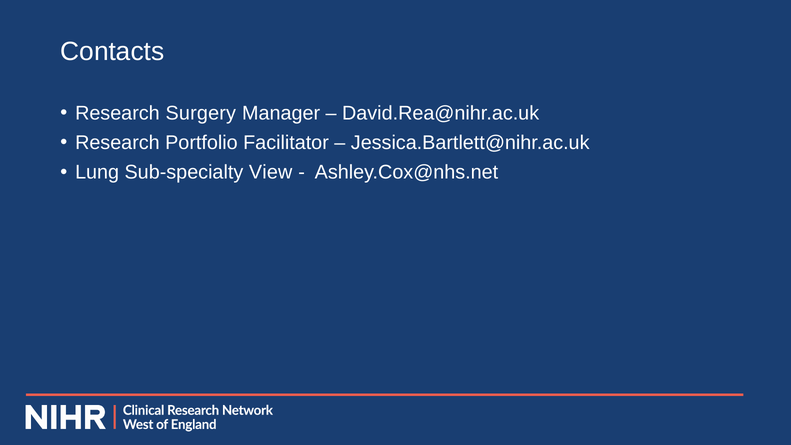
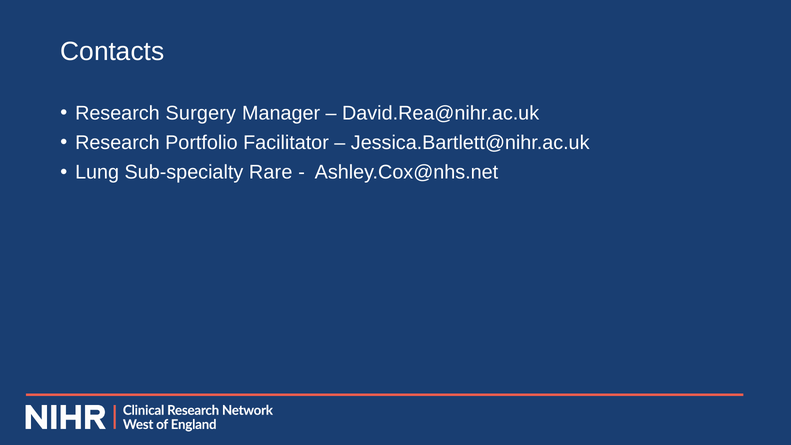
View: View -> Rare
